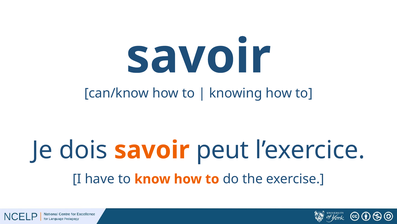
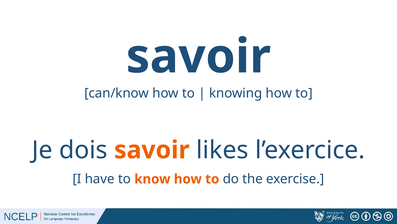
peut: peut -> likes
